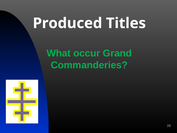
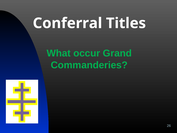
Produced: Produced -> Conferral
